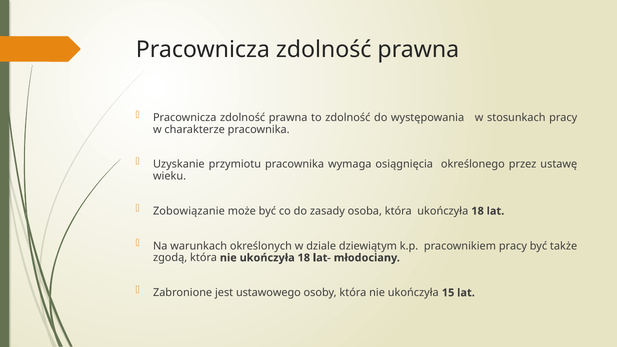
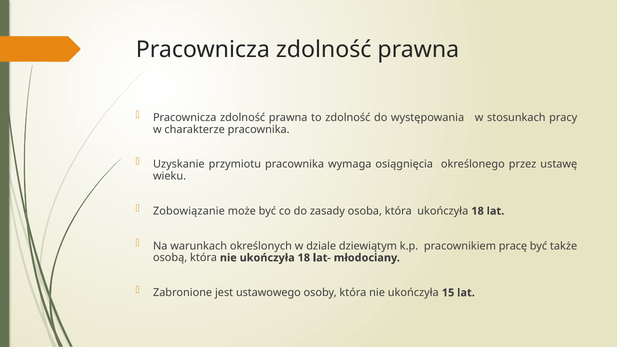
pracownikiem pracy: pracy -> pracę
zgodą: zgodą -> osobą
